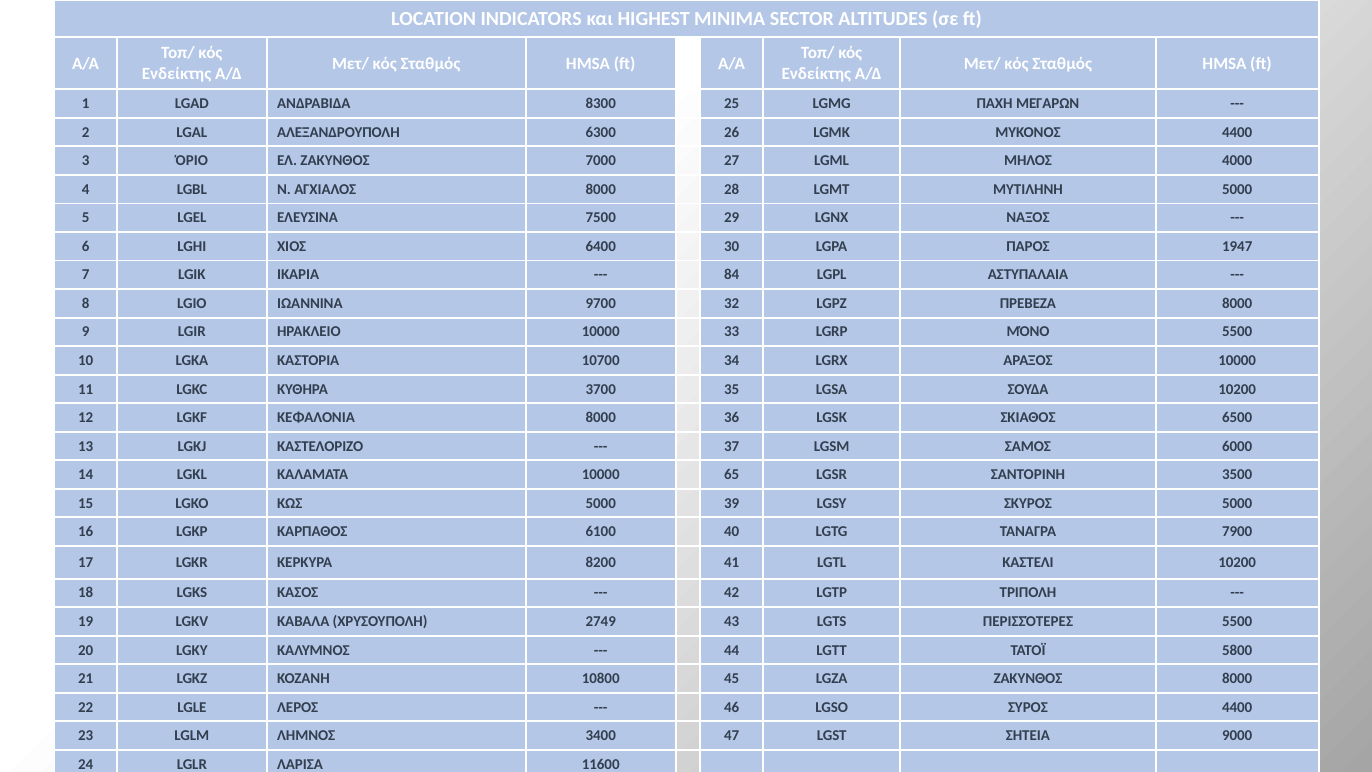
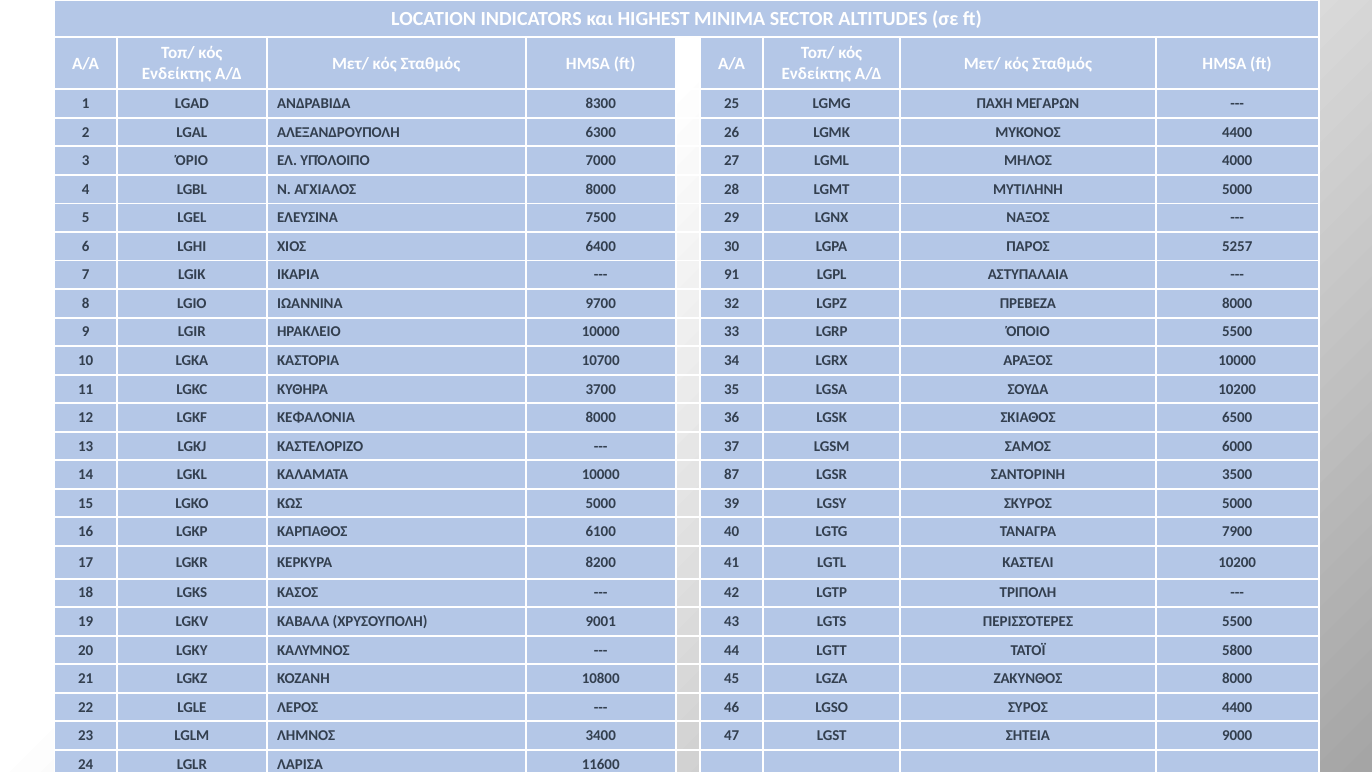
ΕΛ ΖΑΚΥΝΘΟΣ: ΖΑΚΥΝΘΟΣ -> ΥΠΌΛΟΙΠΟ
1947: 1947 -> 5257
84: 84 -> 91
ΜΌΝΟ: ΜΌΝΟ -> ΌΠΟΙΟ
65: 65 -> 87
2749: 2749 -> 9001
